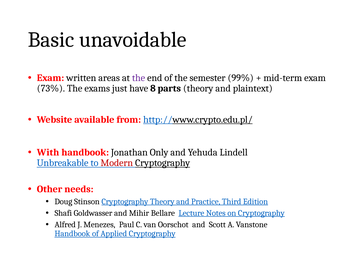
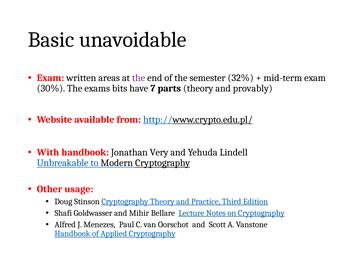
99%: 99% -> 32%
73%: 73% -> 30%
just: just -> bits
8: 8 -> 7
plaintext: plaintext -> provably
Only: Only -> Very
Modern colour: red -> black
needs: needs -> usage
